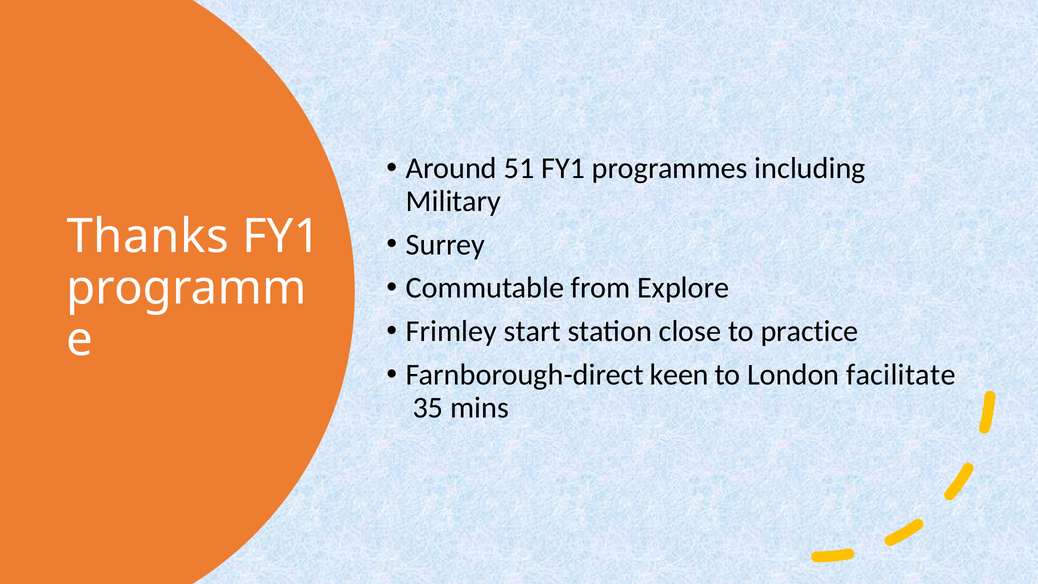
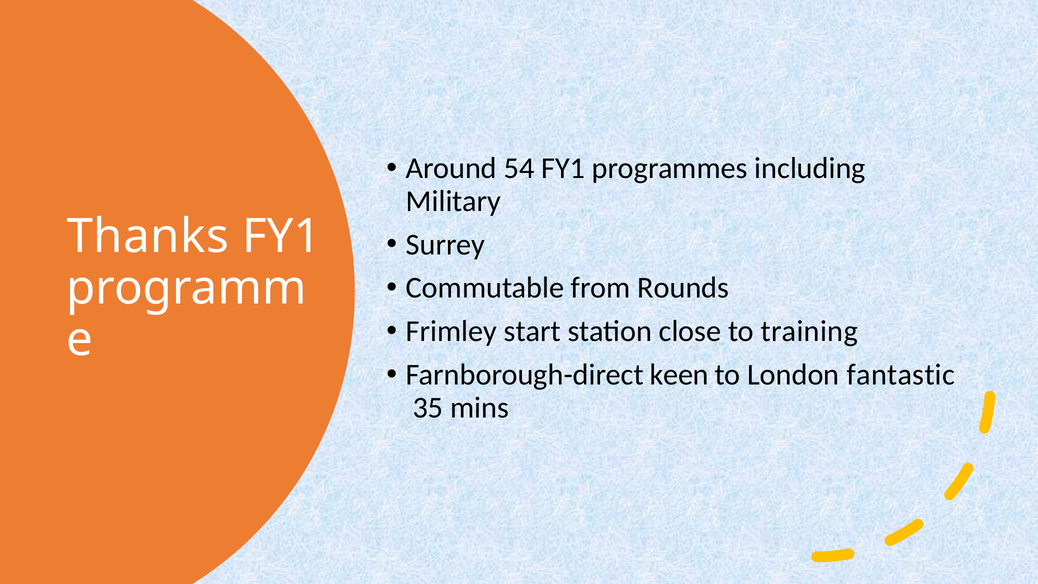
51: 51 -> 54
Explore: Explore -> Rounds
practice: practice -> training
facilitate: facilitate -> fantastic
